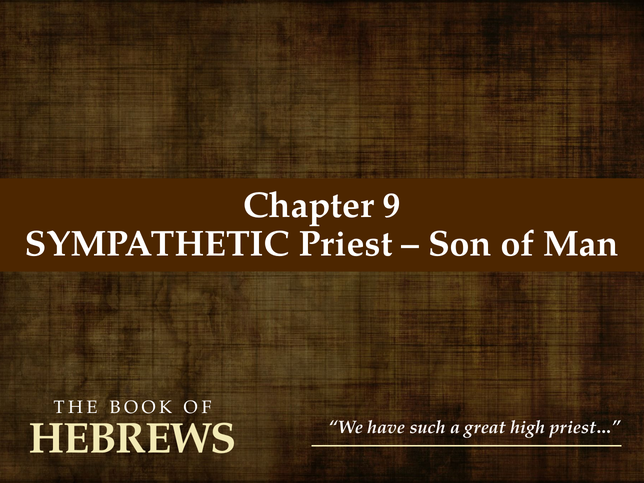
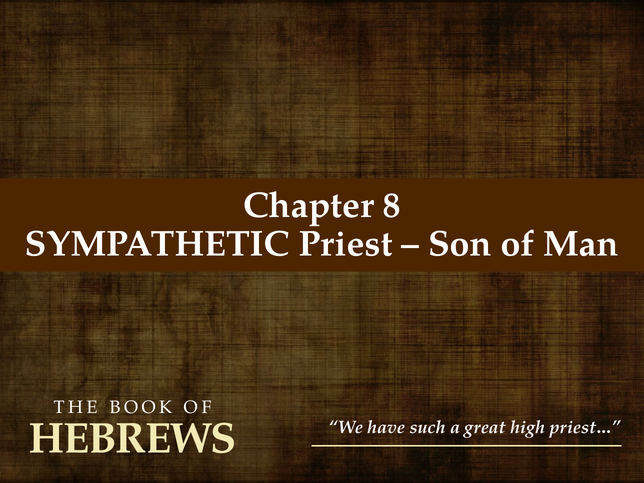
9: 9 -> 8
